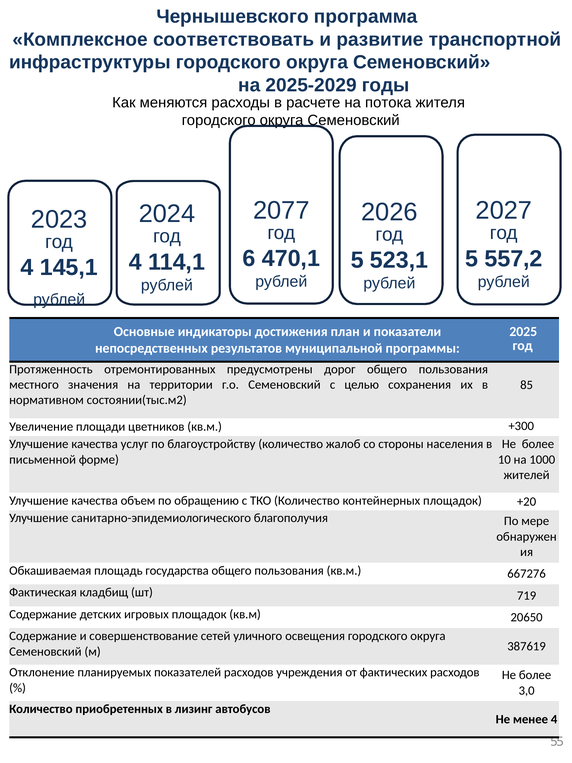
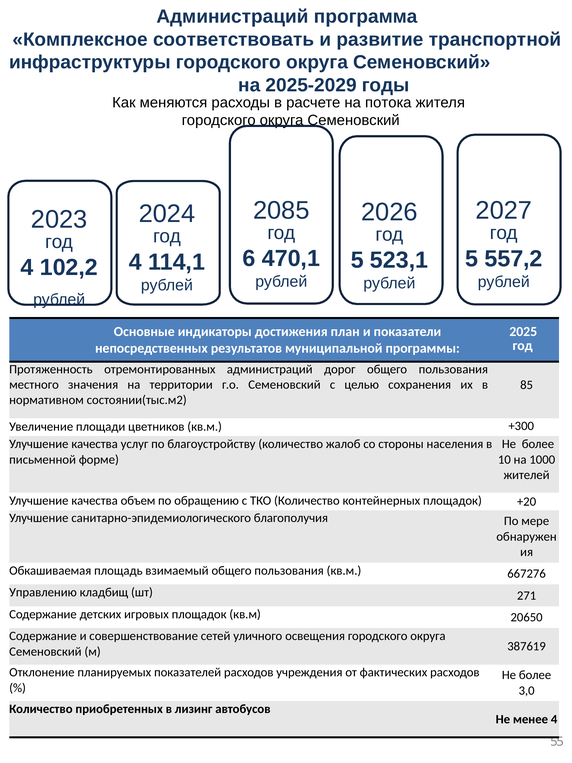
Чернышевского at (233, 16): Чернышевского -> Администраций
2077: 2077 -> 2085
145,1: 145,1 -> 102,2
отремонтированных предусмотрены: предусмотрены -> администраций
государства: государства -> взимаемый
Фактическая: Фактическая -> Управлению
719: 719 -> 271
